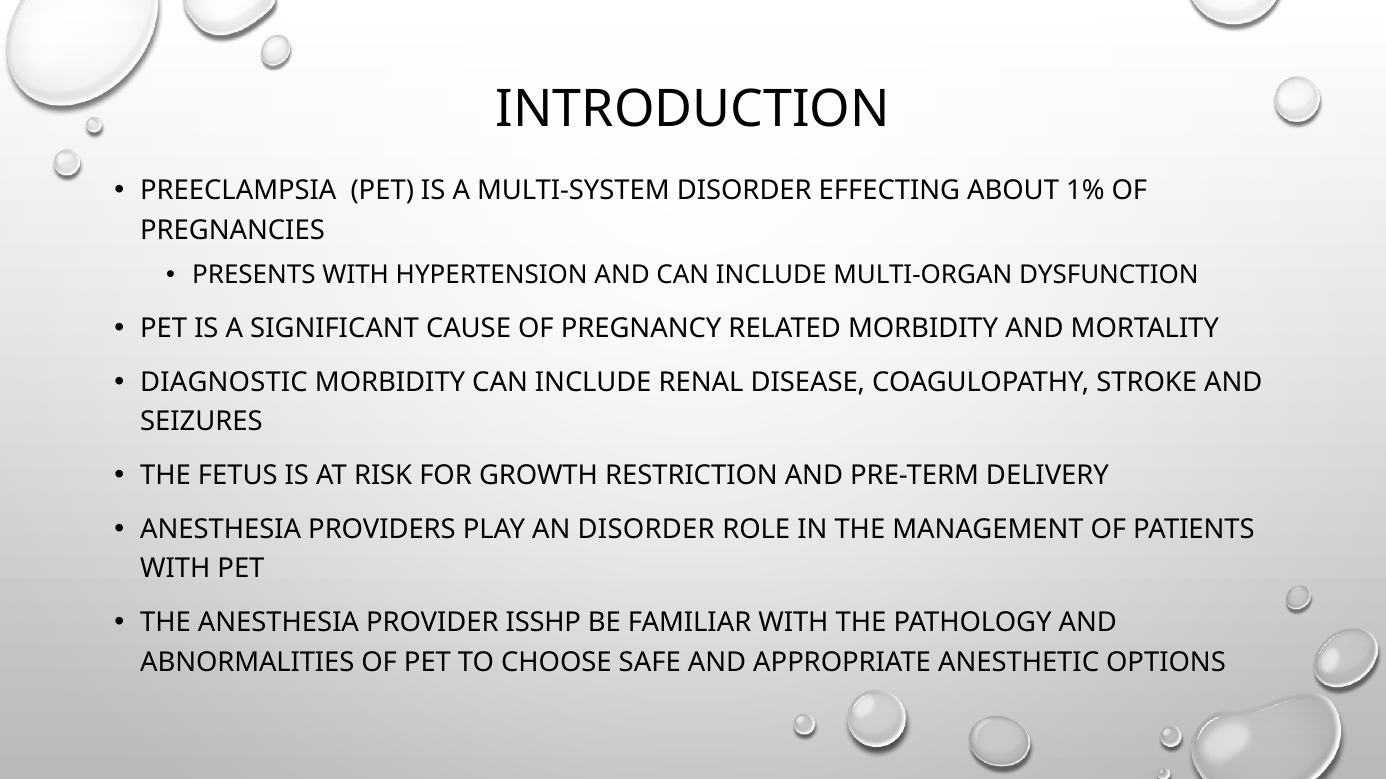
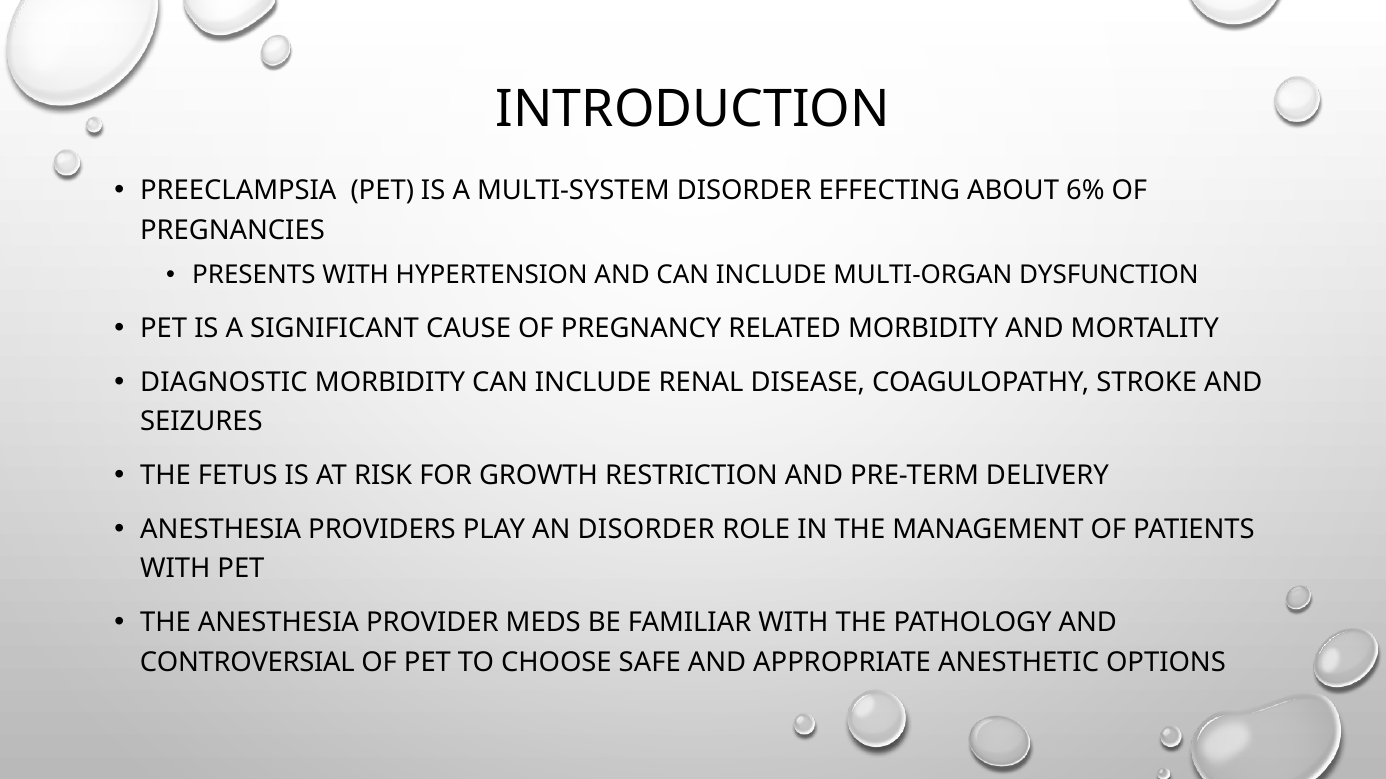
1%: 1% -> 6%
ISSHP: ISSHP -> MEDS
ABNORMALITIES: ABNORMALITIES -> CONTROVERSIAL
